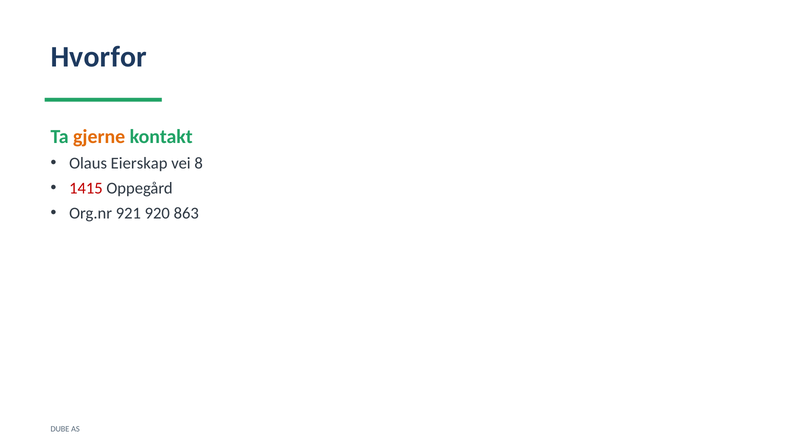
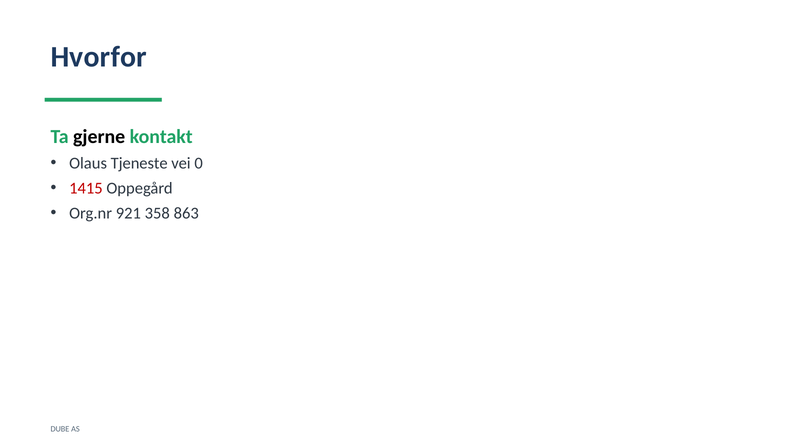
gjerne colour: orange -> black
Eierskap: Eierskap -> Tjeneste
8: 8 -> 0
920: 920 -> 358
